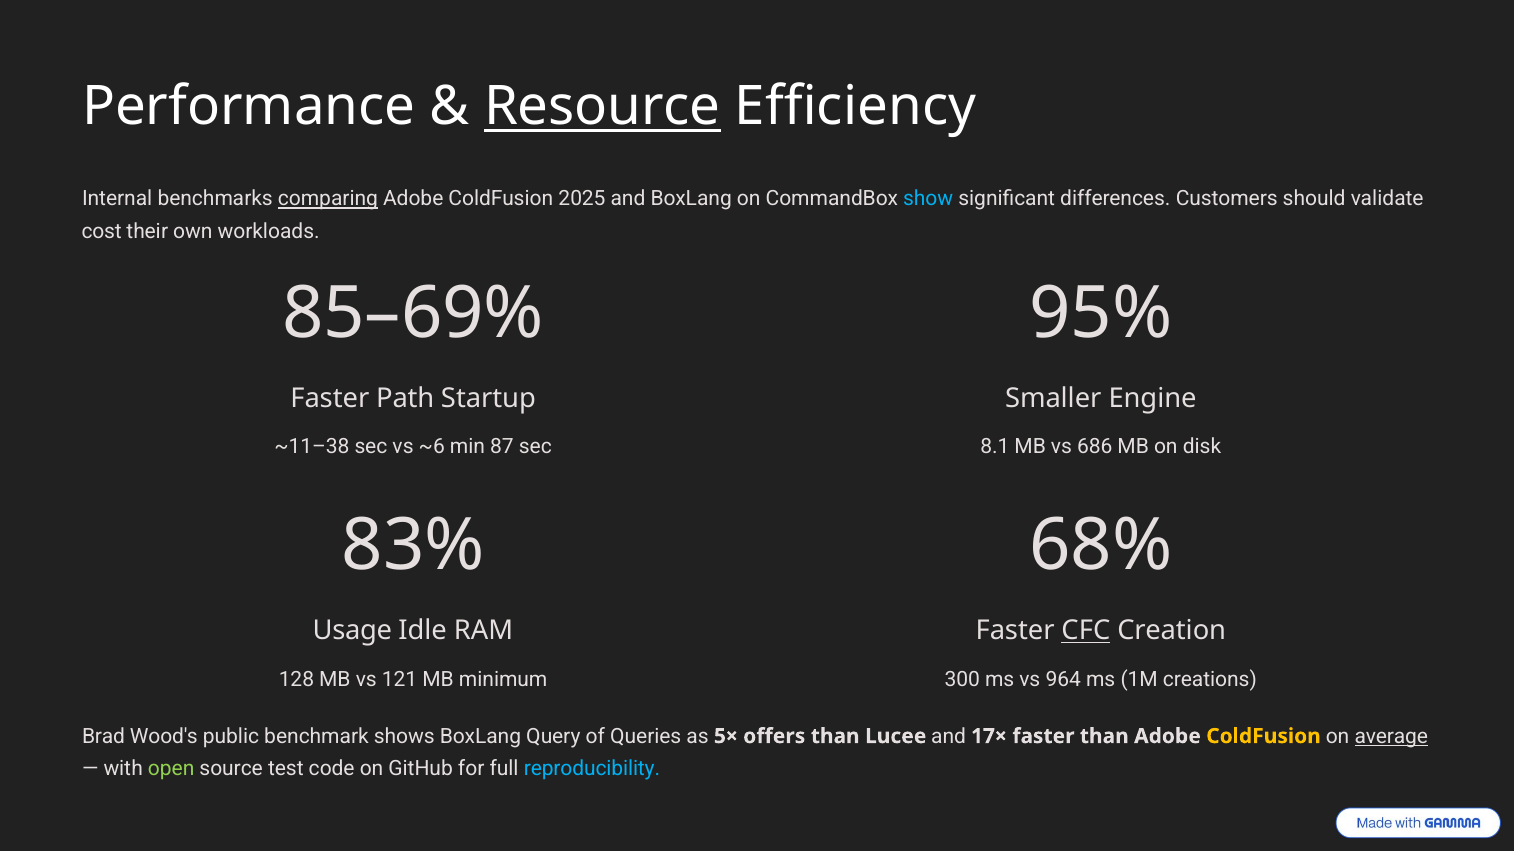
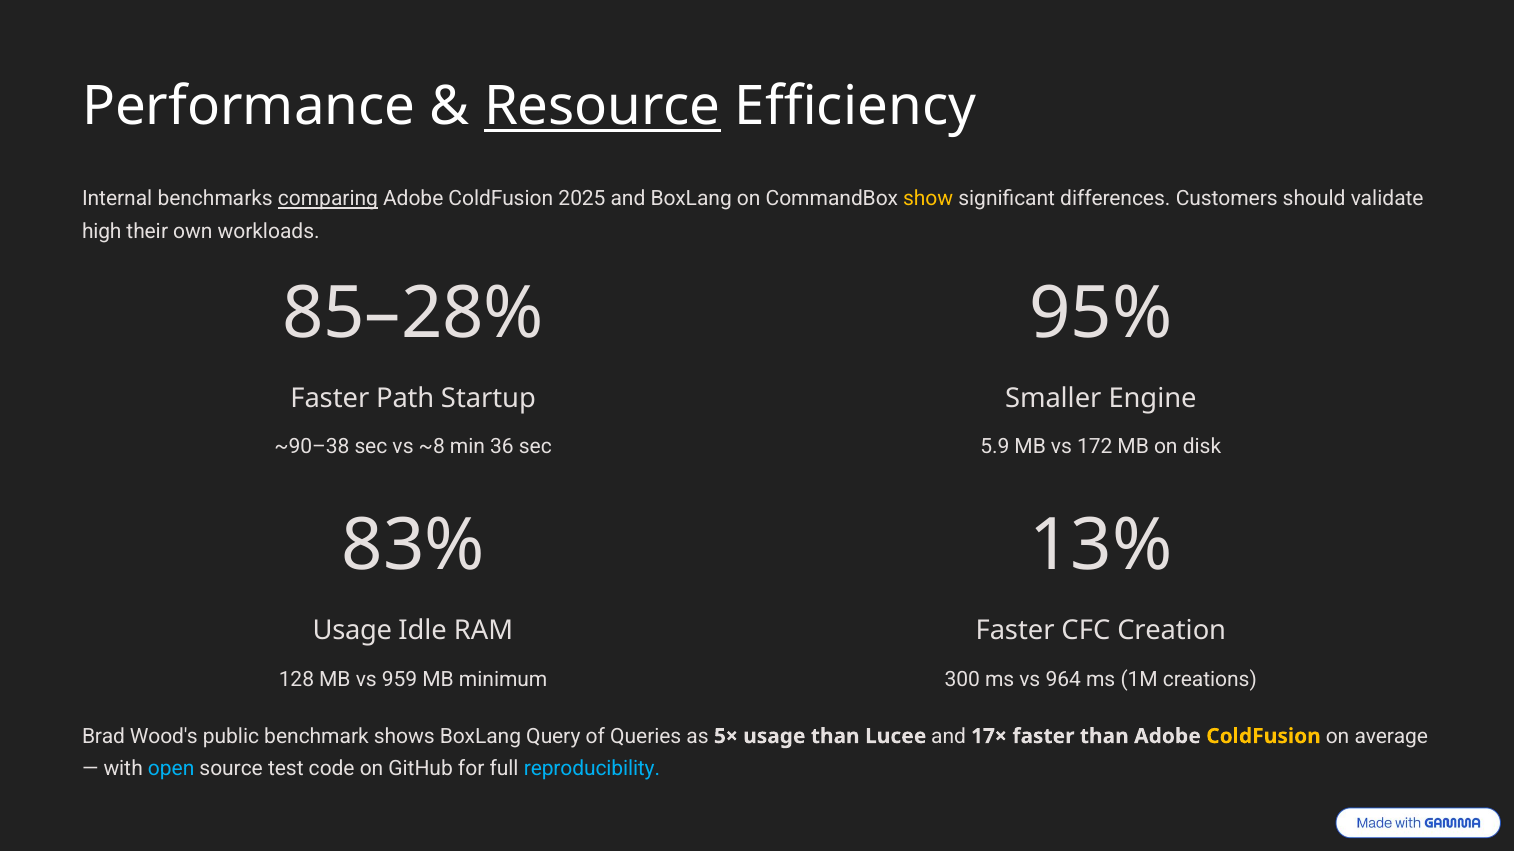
show colour: light blue -> yellow
cost: cost -> high
85–69%: 85–69% -> 85–28%
~11–38: ~11–38 -> ~90–38
~6: ~6 -> ~8
87: 87 -> 36
8.1: 8.1 -> 5.9
686: 686 -> 172
68%: 68% -> 13%
CFC underline: present -> none
121: 121 -> 959
5× offers: offers -> usage
average underline: present -> none
open colour: light green -> light blue
